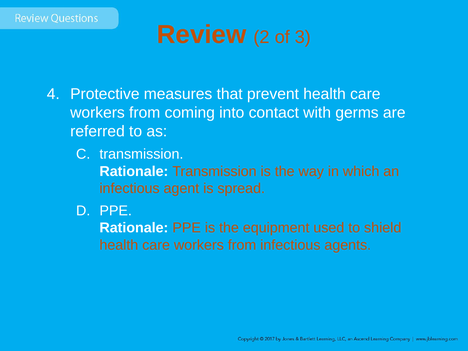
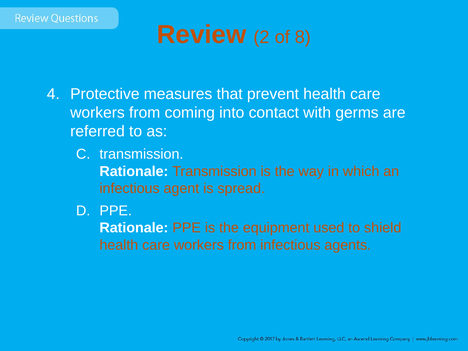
3: 3 -> 8
